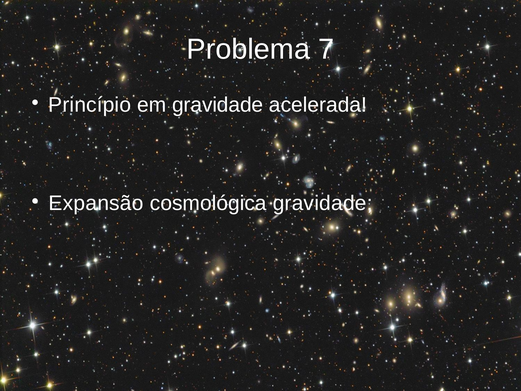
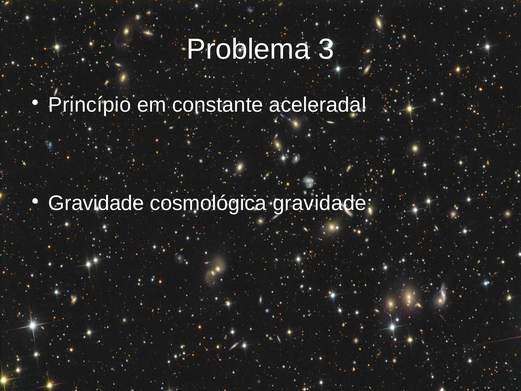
7: 7 -> 3
em gravidade: gravidade -> constante
Expansão at (96, 203): Expansão -> Gravidade
